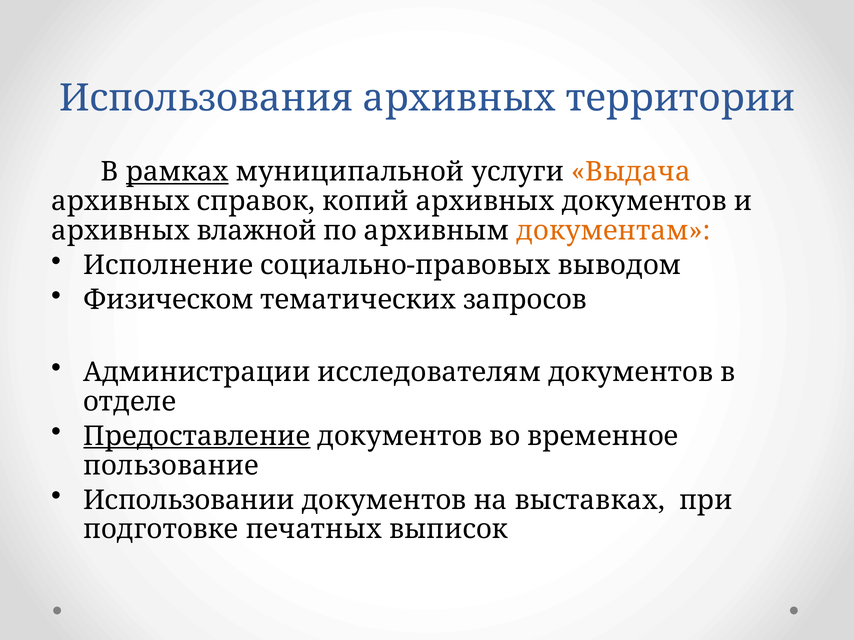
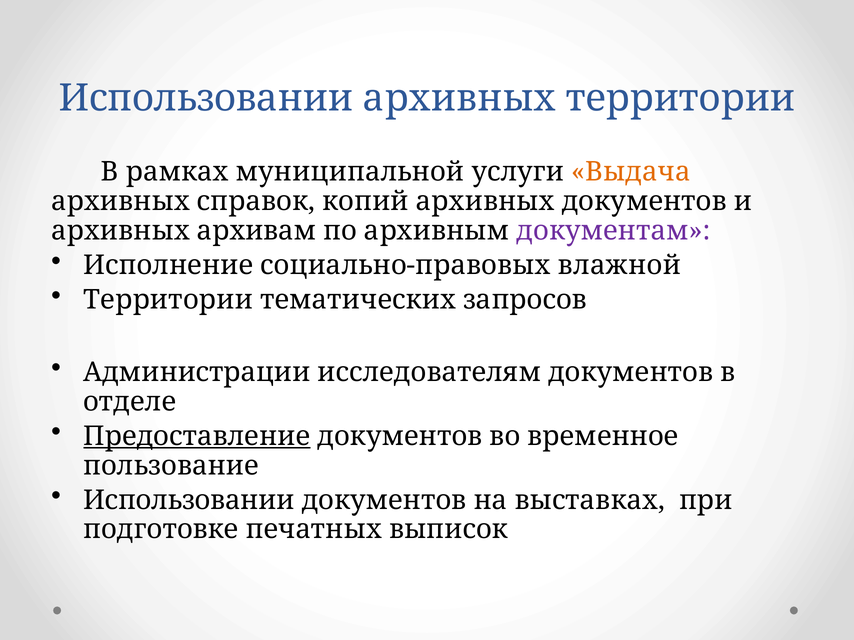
Использования at (206, 98): Использования -> Использовании
рамках underline: present -> none
влажной: влажной -> архивам
документам colour: orange -> purple
выводом: выводом -> влажной
Физическом at (168, 300): Физическом -> Территории
